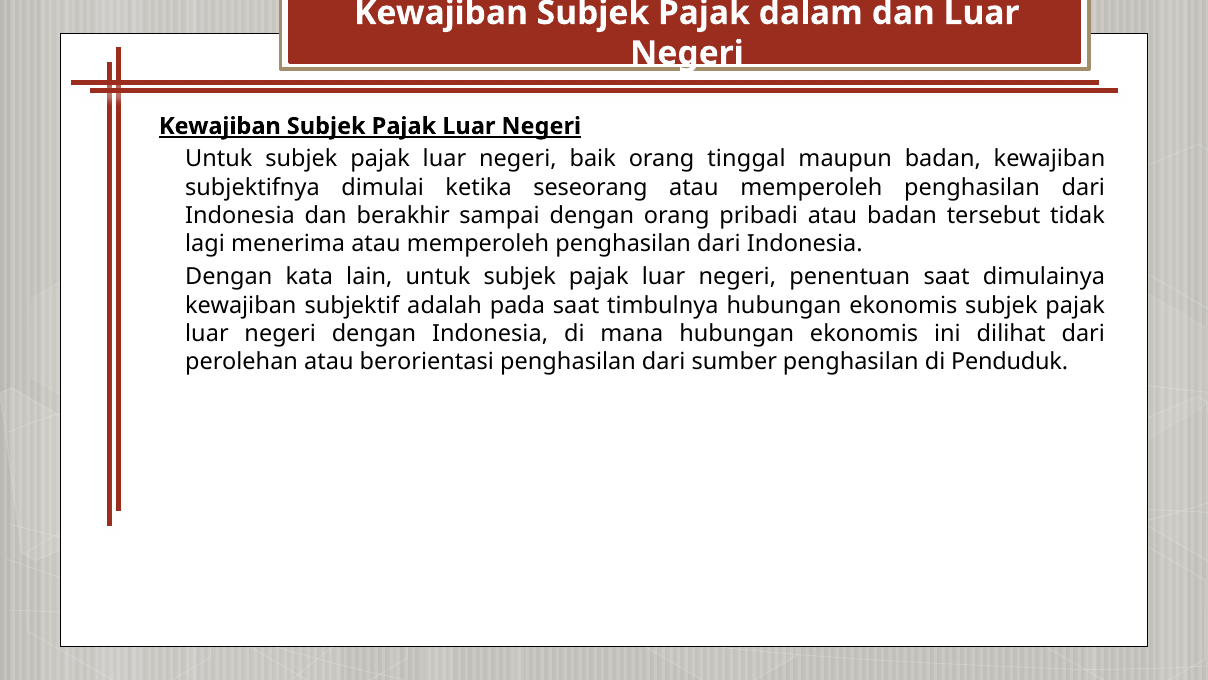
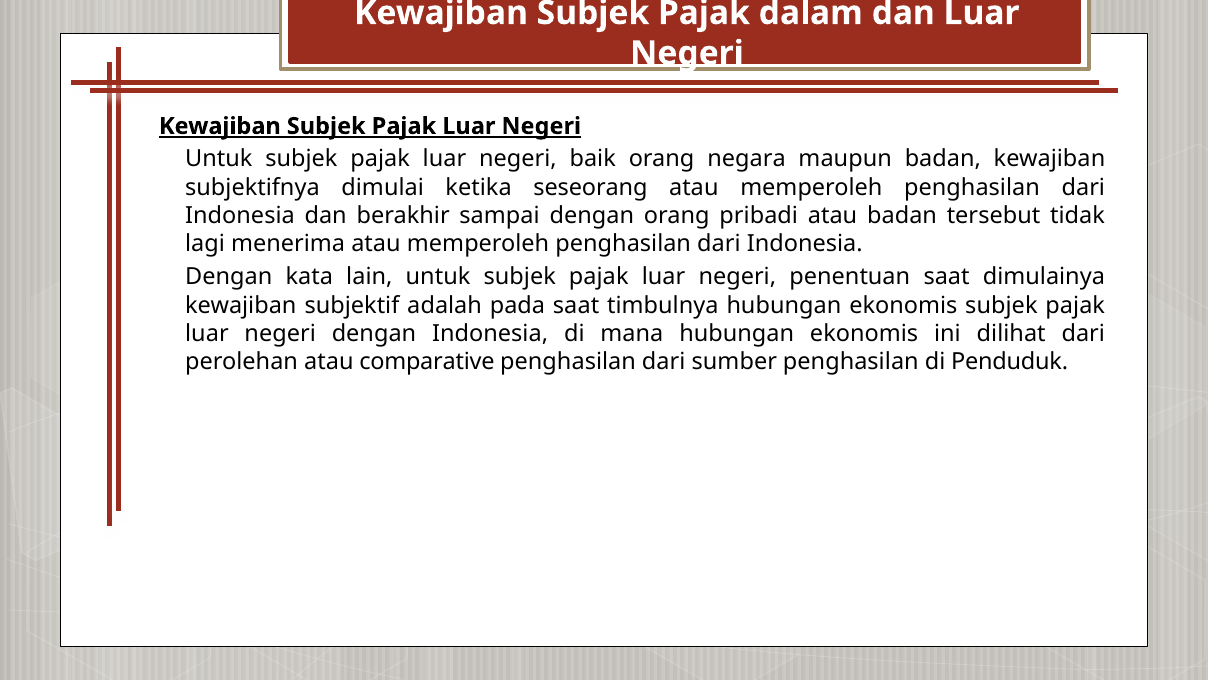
tinggal: tinggal -> negara
berorientasi: berorientasi -> comparative
